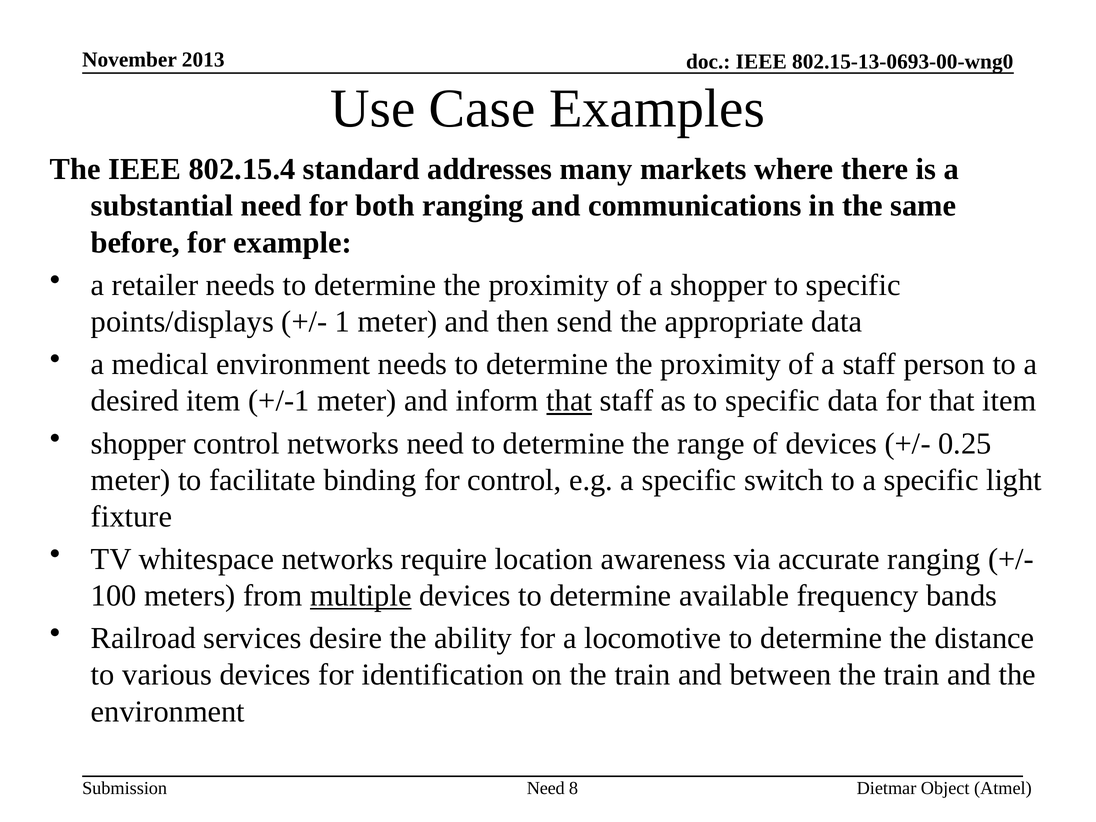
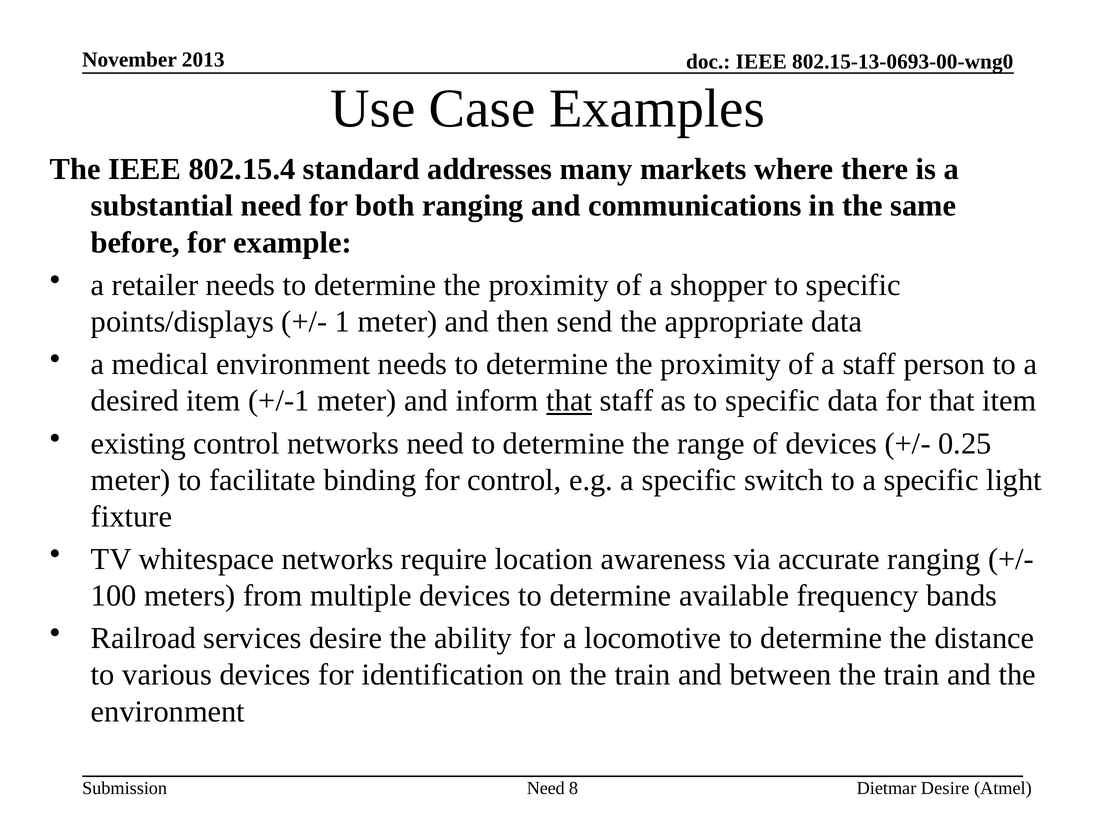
shopper at (138, 443): shopper -> existing
multiple underline: present -> none
Dietmar Object: Object -> Desire
